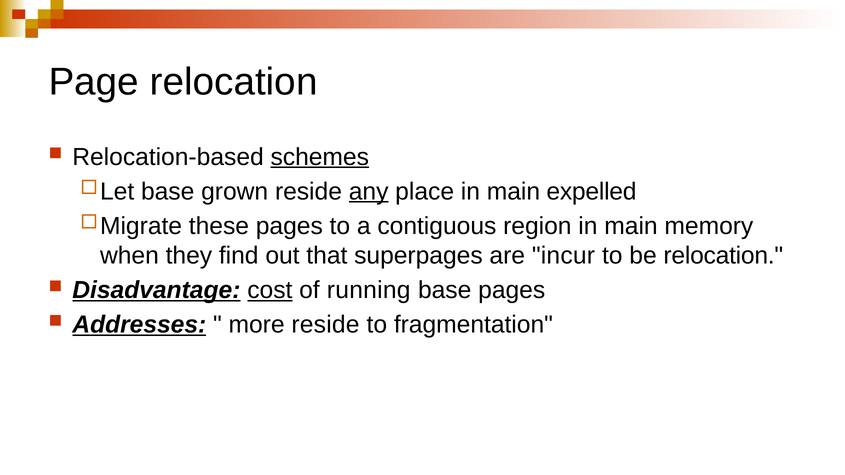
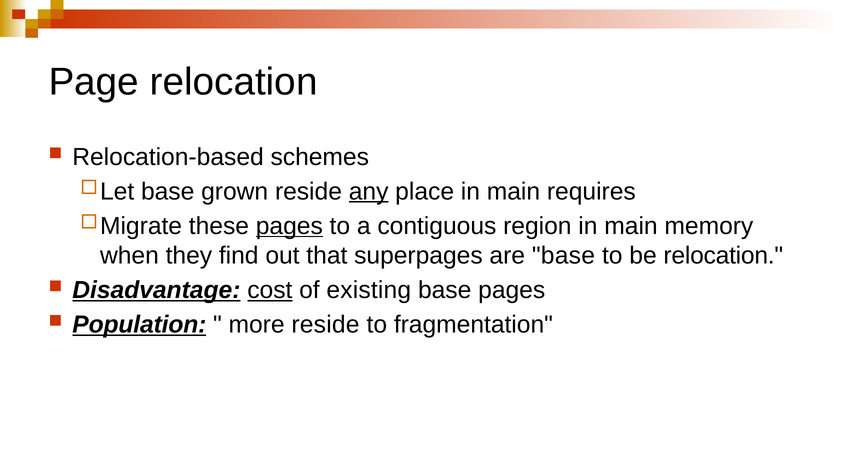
schemes underline: present -> none
expelled: expelled -> requires
pages at (289, 226) underline: none -> present
are incur: incur -> base
running: running -> existing
Addresses: Addresses -> Population
